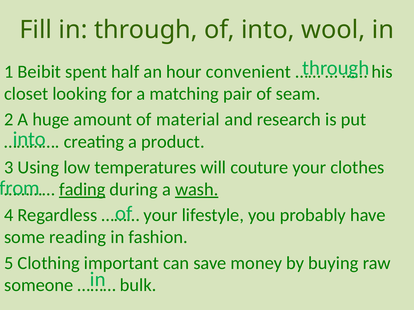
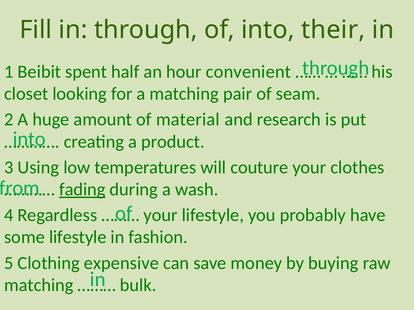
wool: wool -> their
wash underline: present -> none
some reading: reading -> lifestyle
important: important -> expensive
someone at (39, 286): someone -> matching
